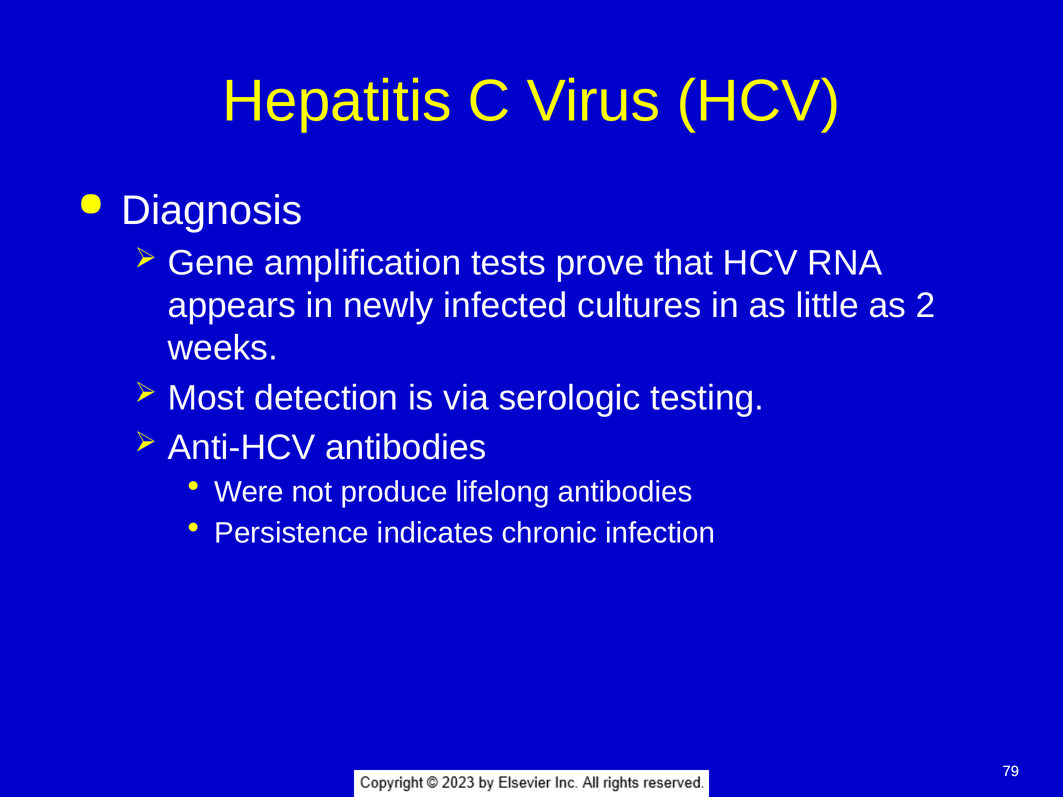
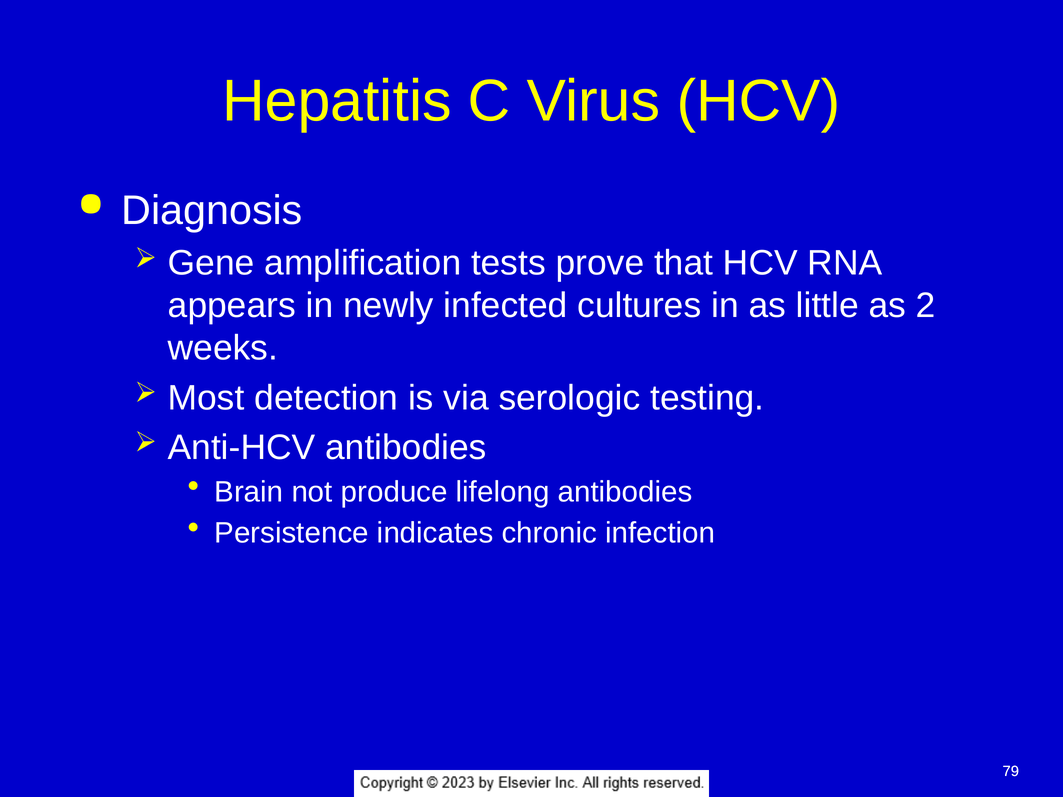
Were: Were -> Brain
